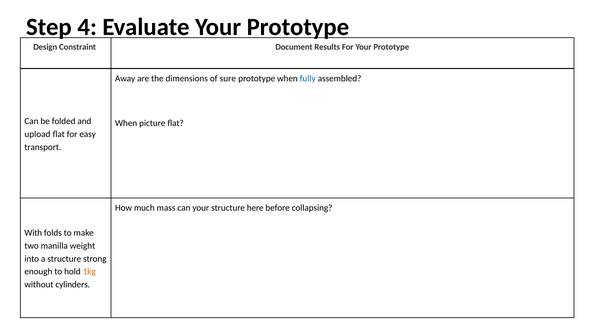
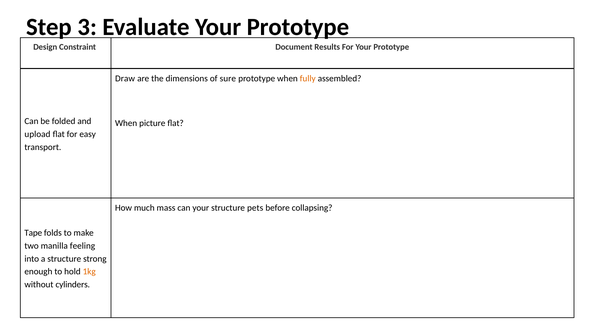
4: 4 -> 3
Away: Away -> Draw
fully colour: blue -> orange
here: here -> pets
With: With -> Tape
weight: weight -> feeling
